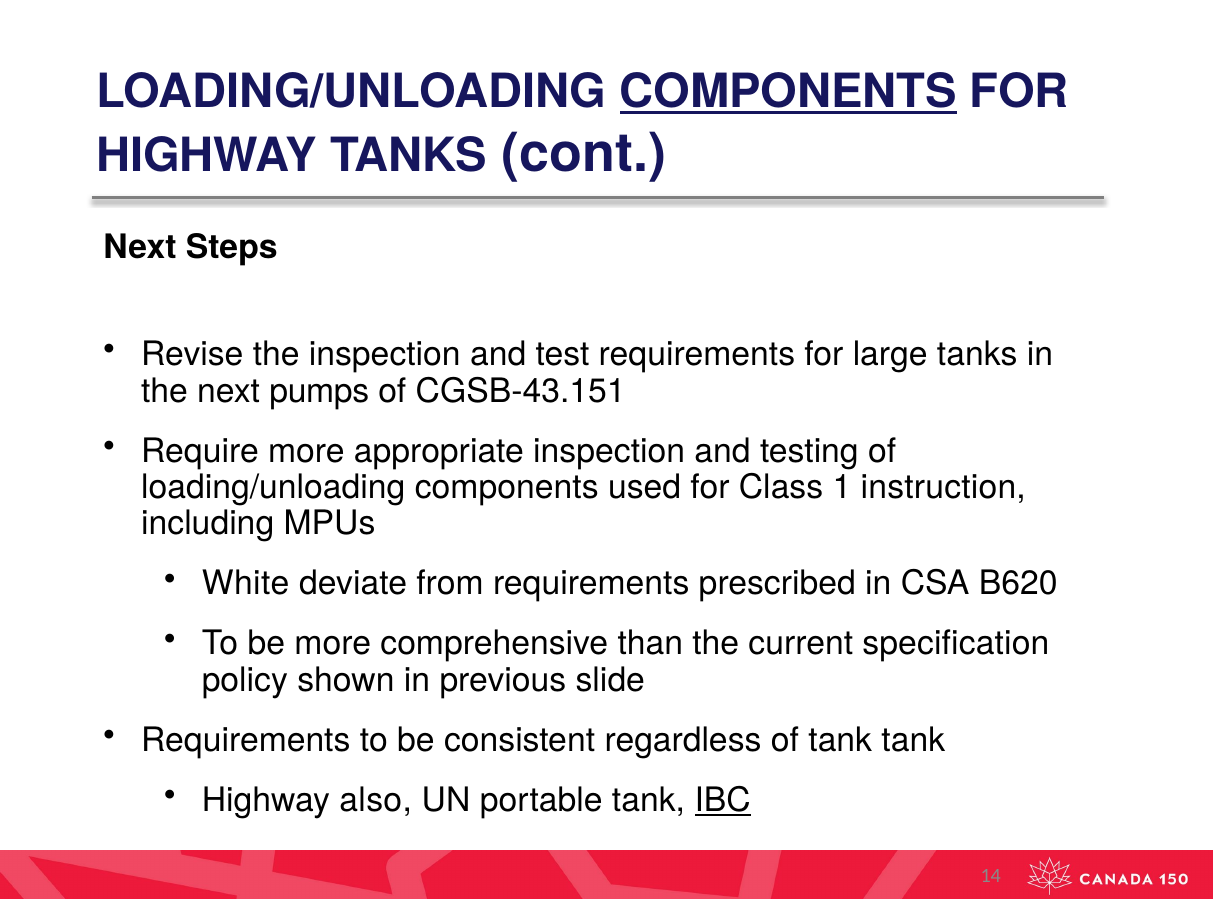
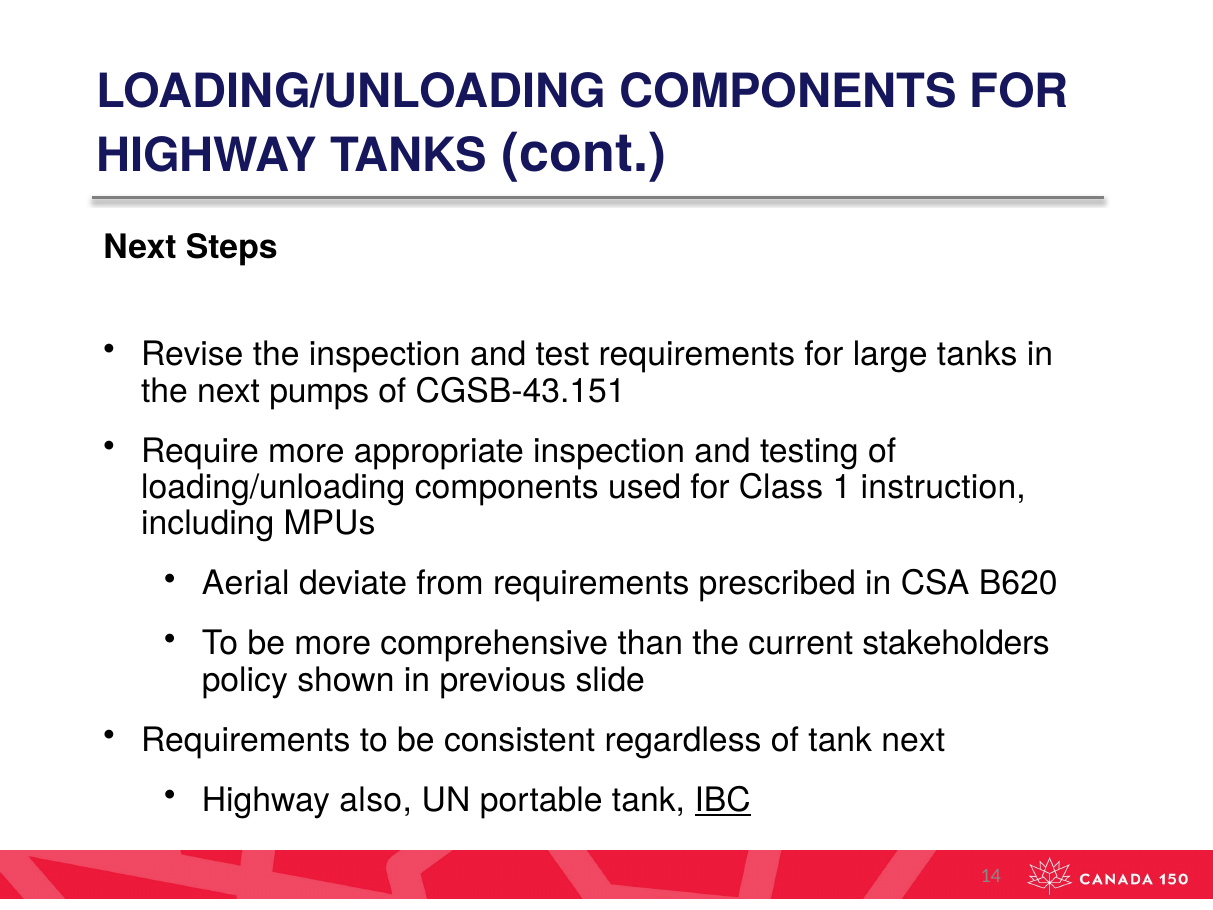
COMPONENTS at (788, 92) underline: present -> none
White: White -> Aerial
specification: specification -> stakeholders
tank tank: tank -> next
